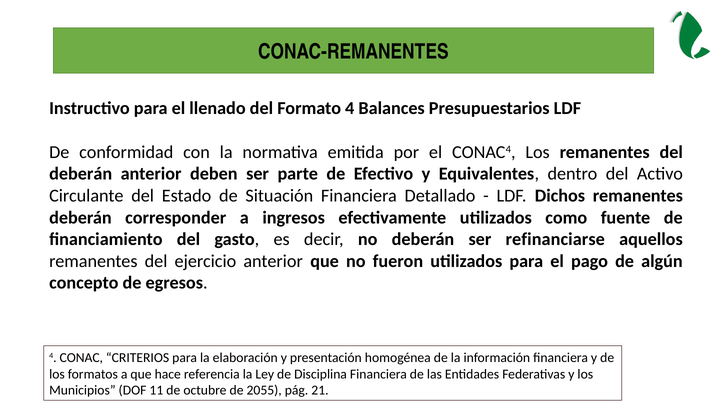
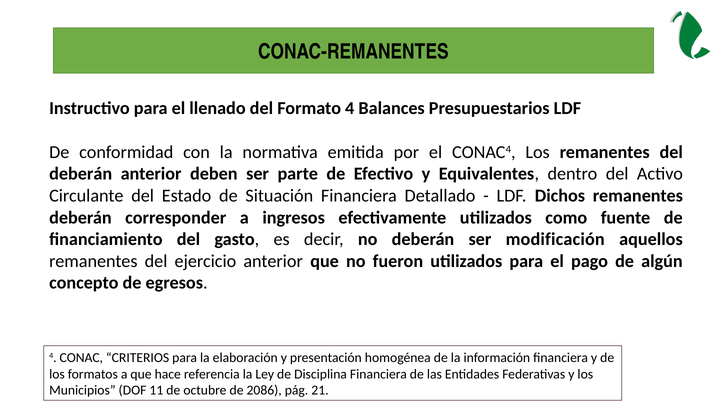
refinanciarse: refinanciarse -> modificación
2055: 2055 -> 2086
